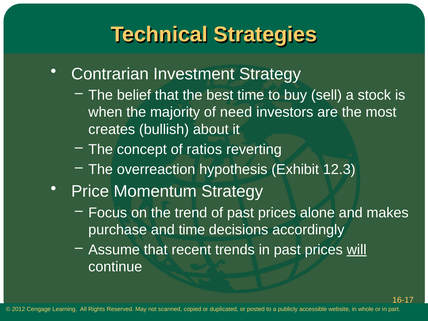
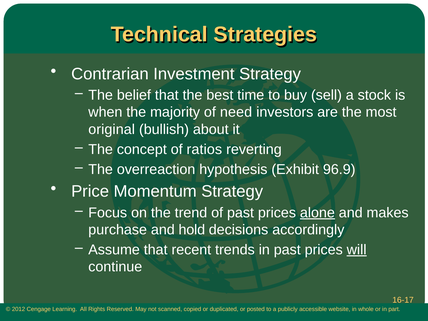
creates: creates -> original
12.3: 12.3 -> 96.9
alone underline: none -> present
and time: time -> hold
